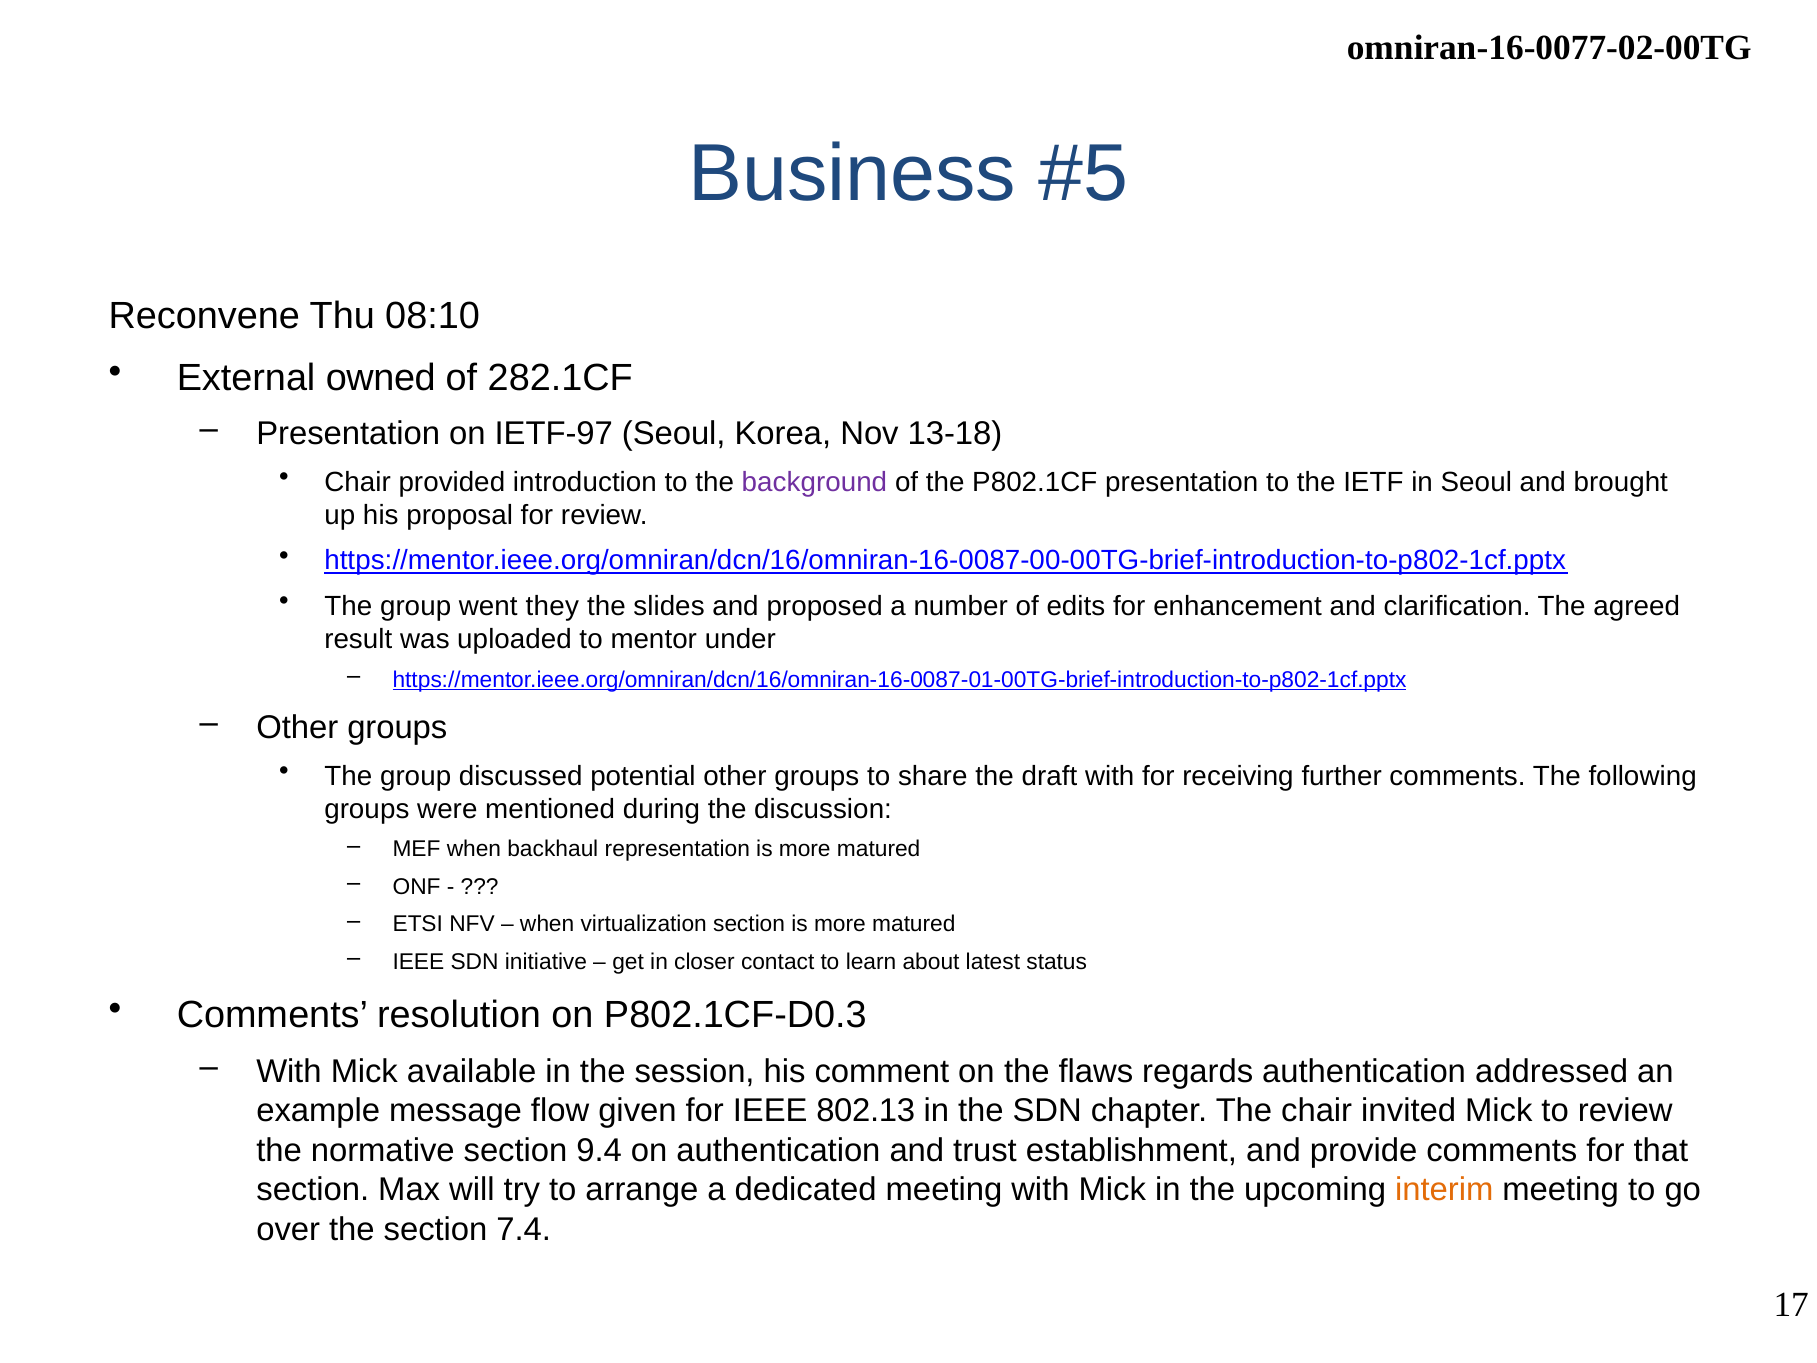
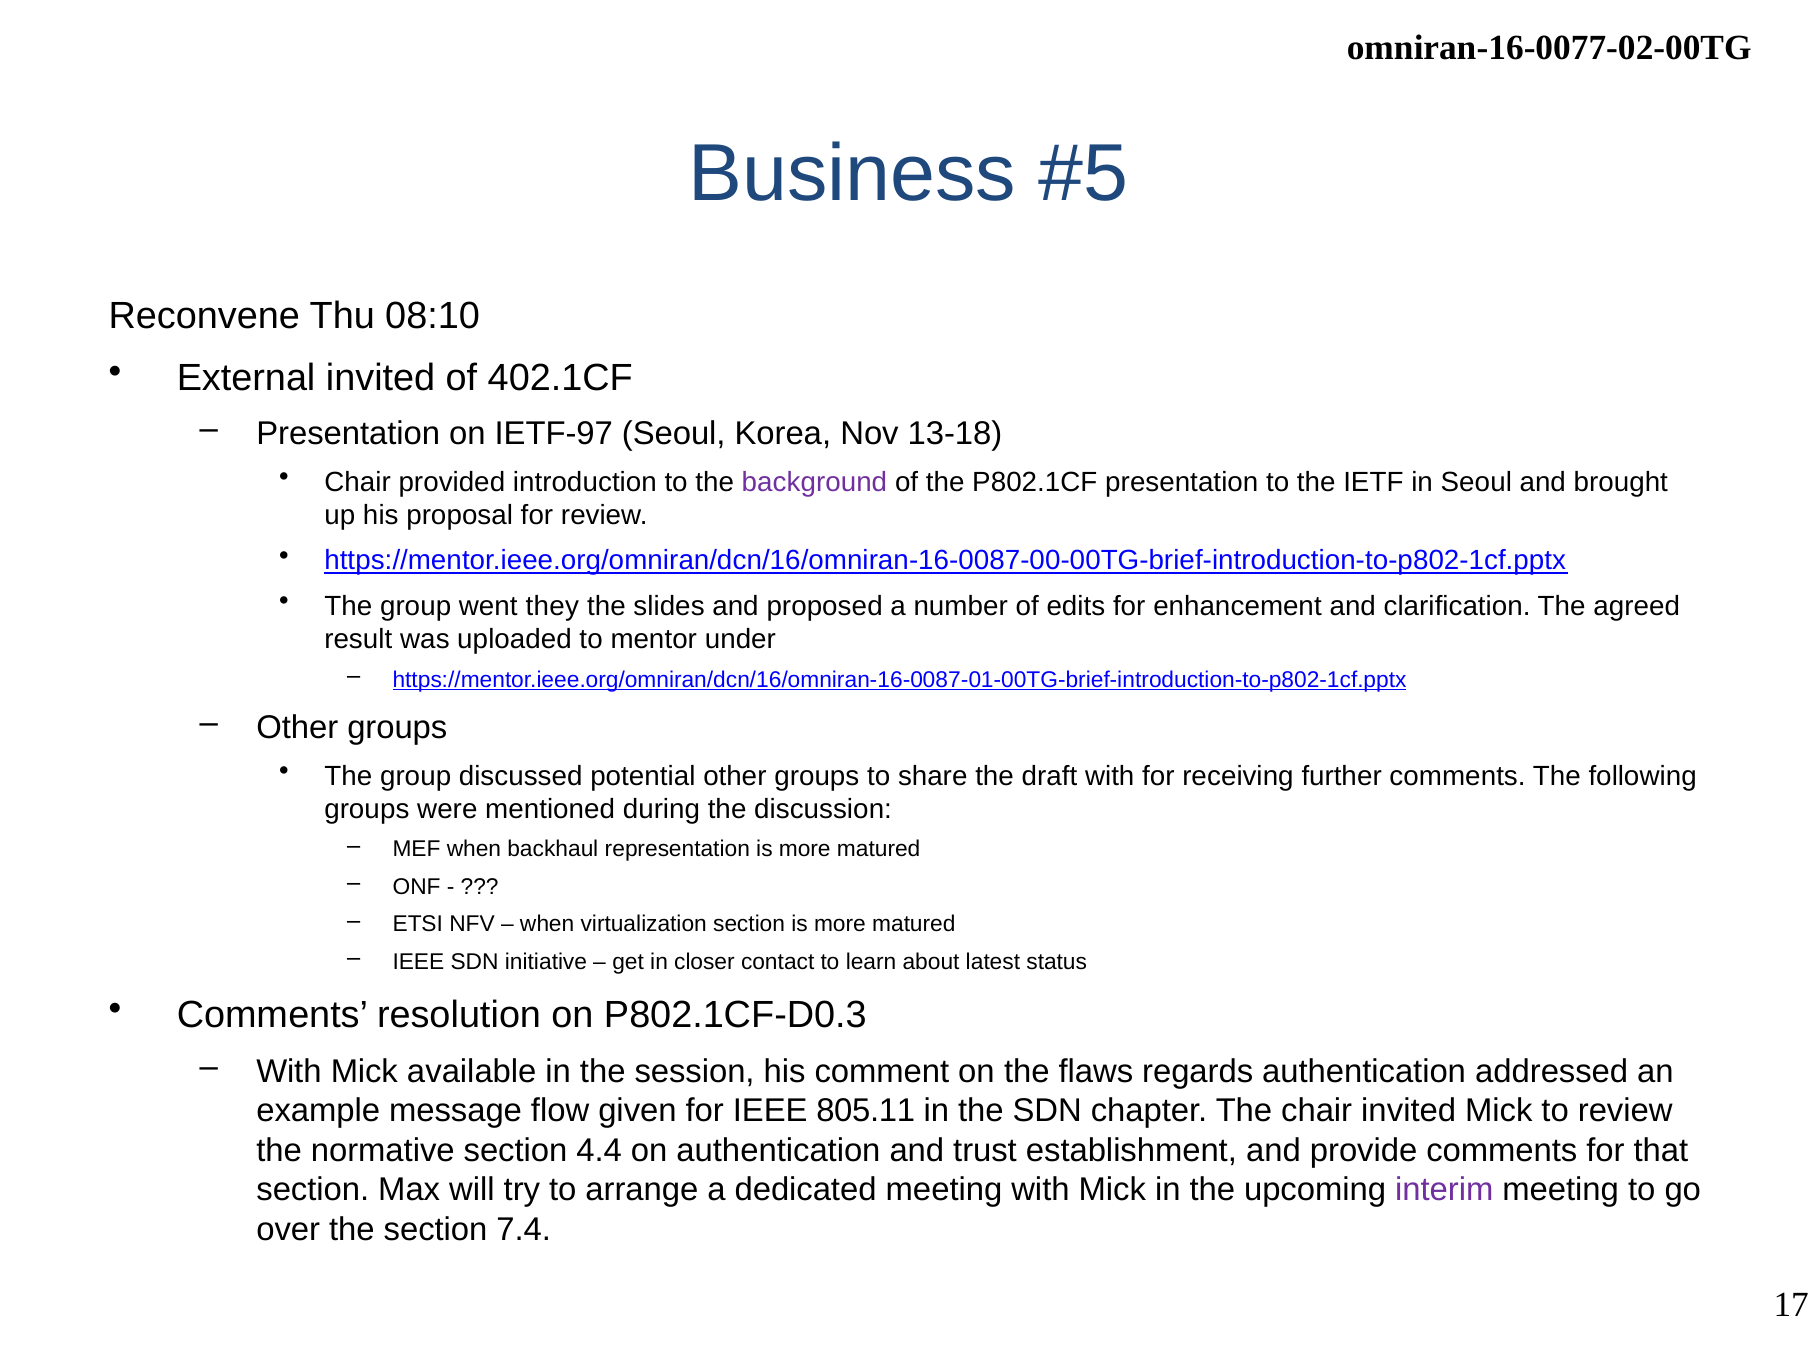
External owned: owned -> invited
282.1CF: 282.1CF -> 402.1CF
802.13: 802.13 -> 805.11
9.4: 9.4 -> 4.4
interim colour: orange -> purple
